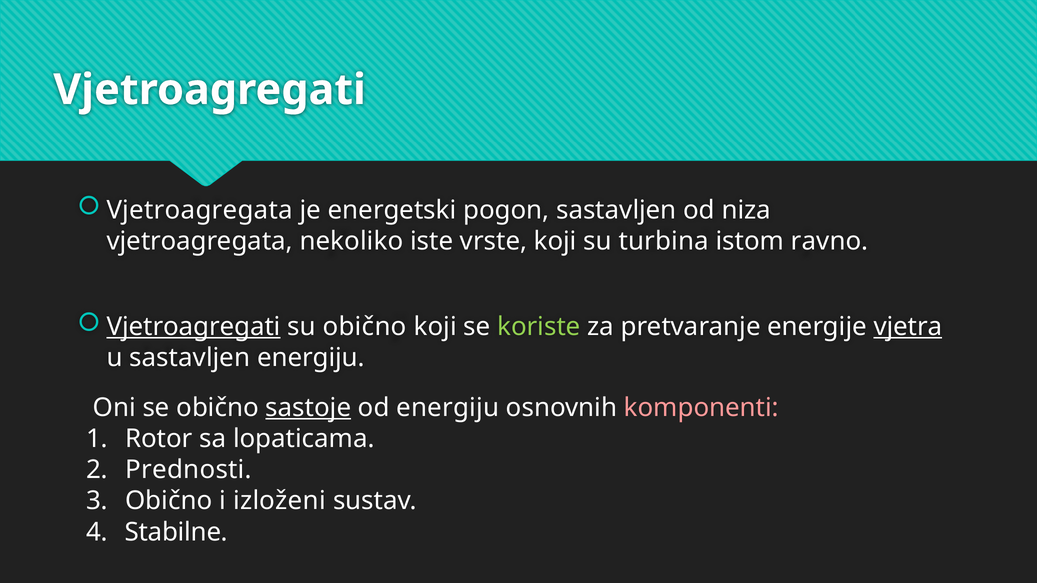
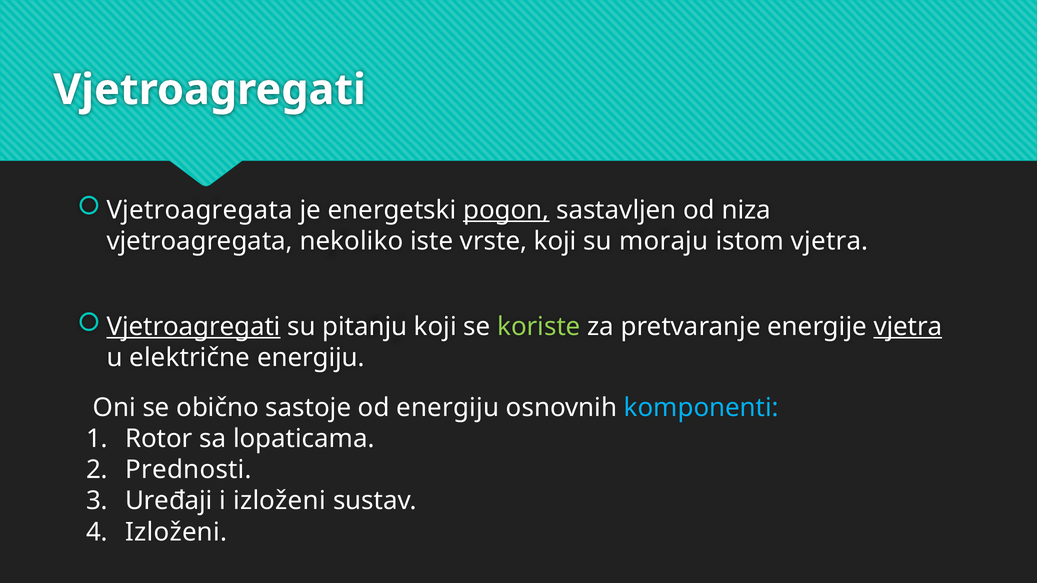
pogon underline: none -> present
turbina: turbina -> moraju
istom ravno: ravno -> vjetra
su obično: obično -> pitanju
u sastavljen: sastavljen -> električne
sastoje underline: present -> none
komponenti colour: pink -> light blue
Obično at (169, 501): Obično -> Uređaji
Stabilne at (176, 532): Stabilne -> Izloženi
